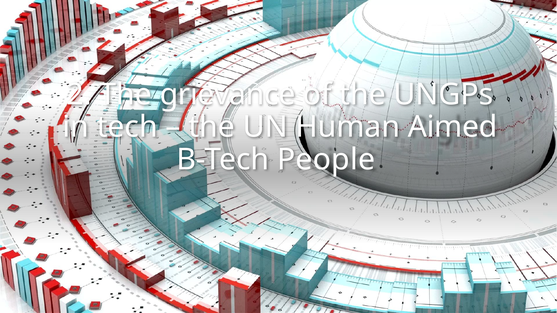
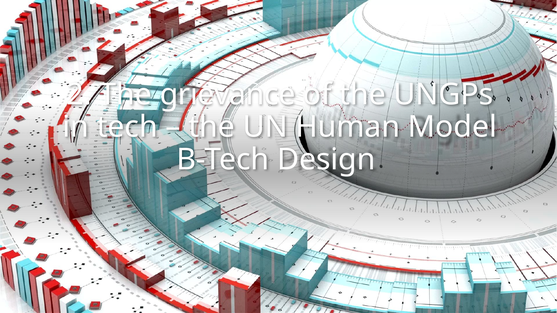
Aimed: Aimed -> Model
People: People -> Design
